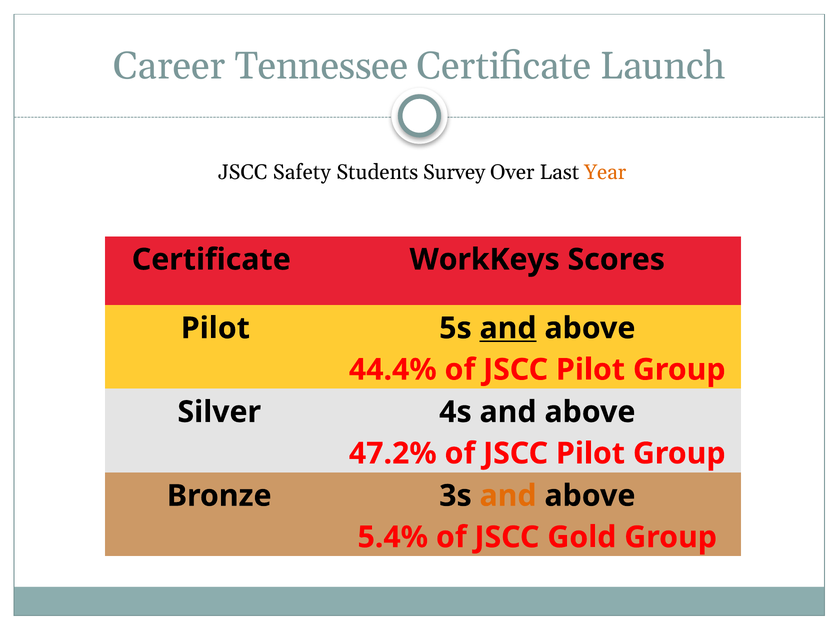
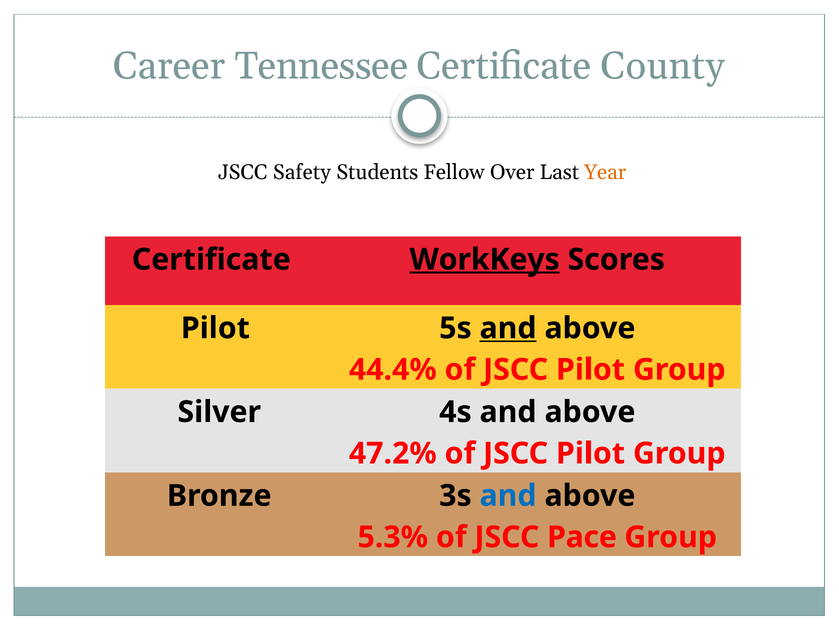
Launch: Launch -> County
Survey: Survey -> Fellow
WorkKeys underline: none -> present
and at (508, 495) colour: orange -> blue
5.4%: 5.4% -> 5.3%
Gold: Gold -> Pace
